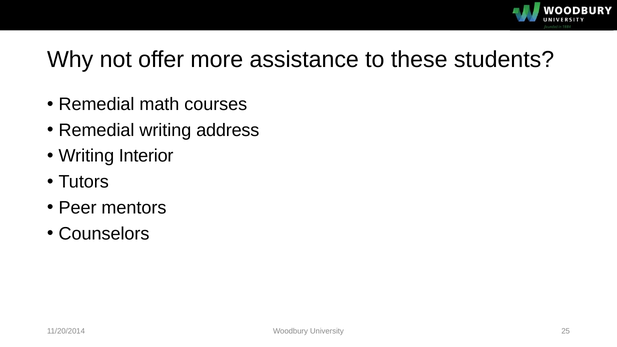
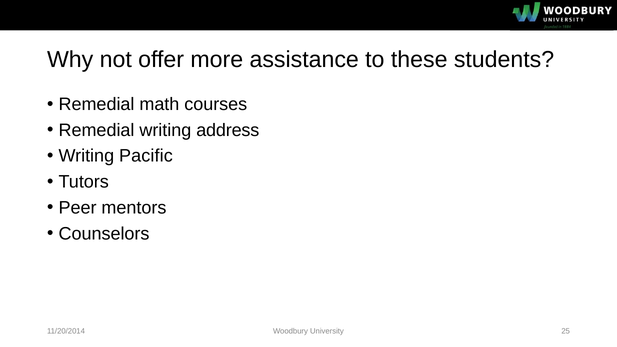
Interior: Interior -> Pacific
